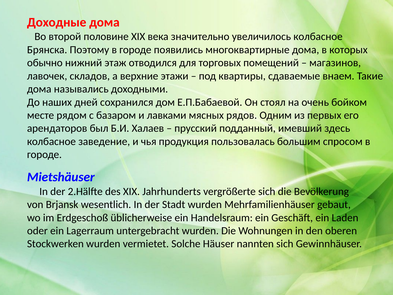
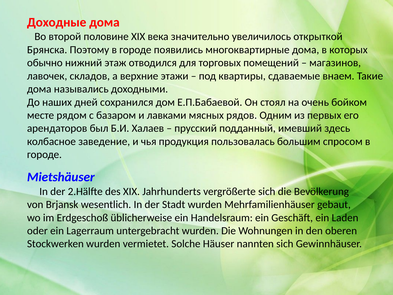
увеличилось колбасное: колбасное -> открыткой
